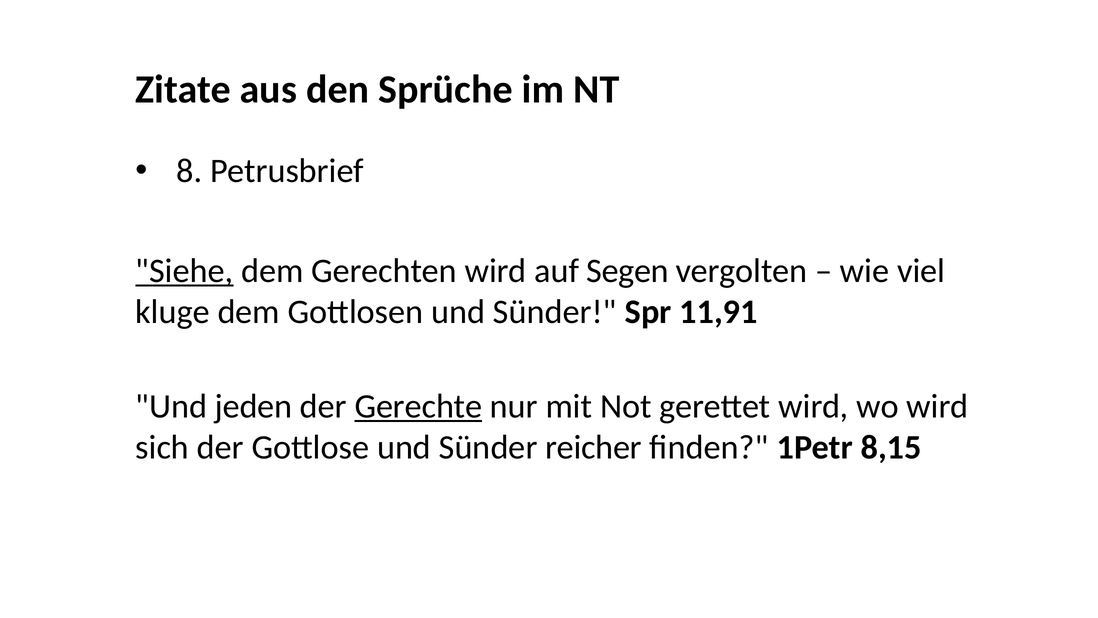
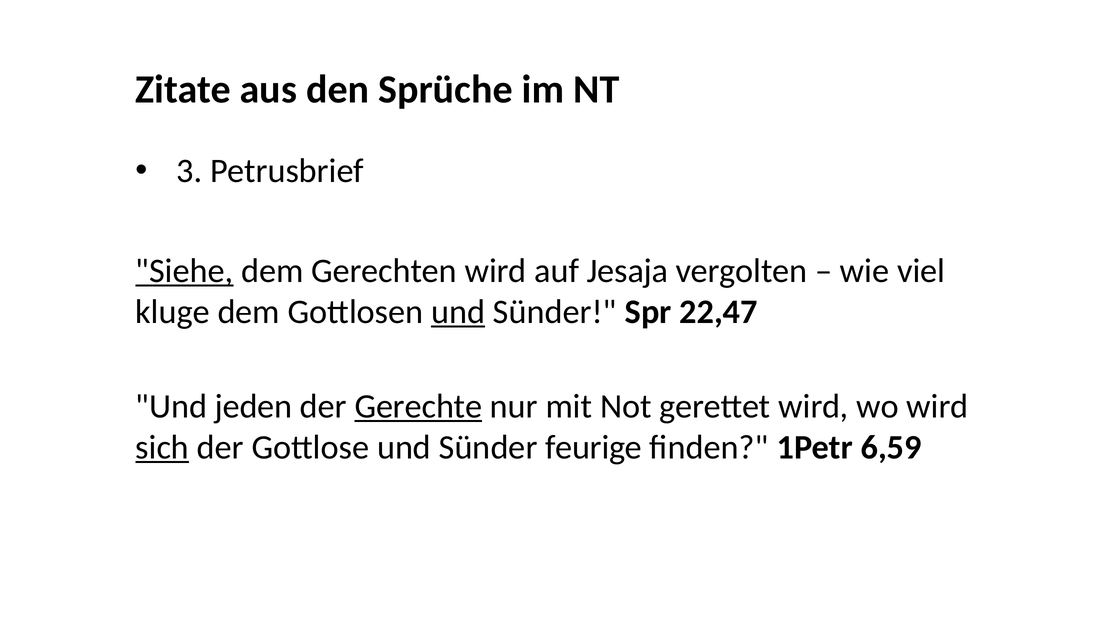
8: 8 -> 3
Segen: Segen -> Jesaja
und at (458, 312) underline: none -> present
11,91: 11,91 -> 22,47
sich underline: none -> present
reicher: reicher -> feurige
8,15: 8,15 -> 6,59
